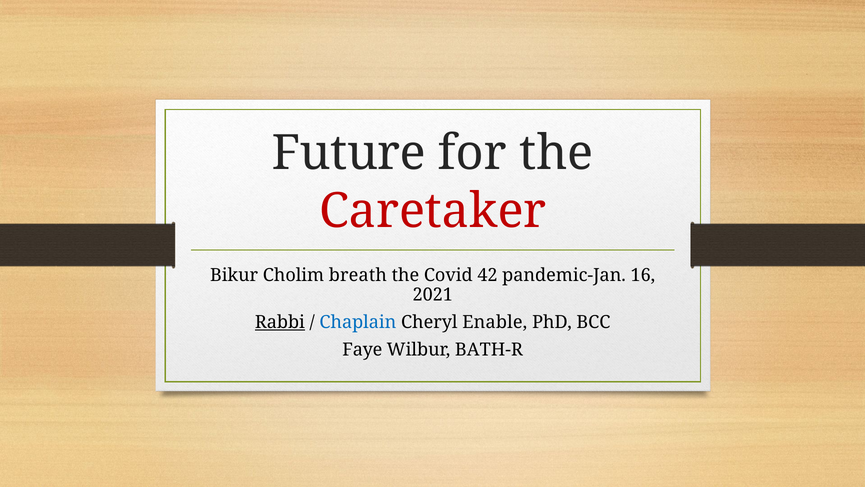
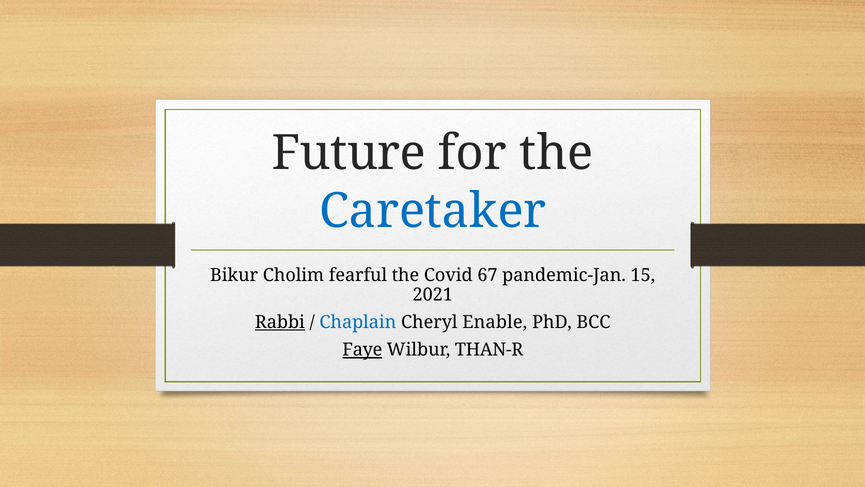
Caretaker colour: red -> blue
breath: breath -> fearful
42: 42 -> 67
16: 16 -> 15
Faye underline: none -> present
BATH-R: BATH-R -> THAN-R
